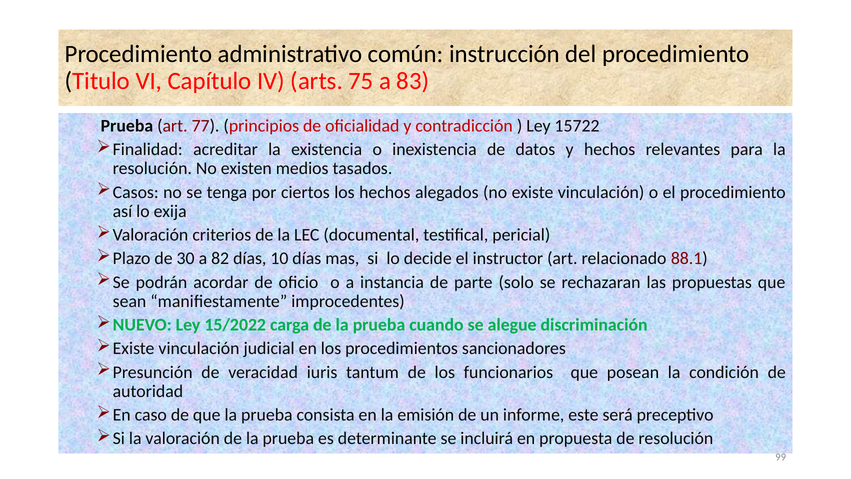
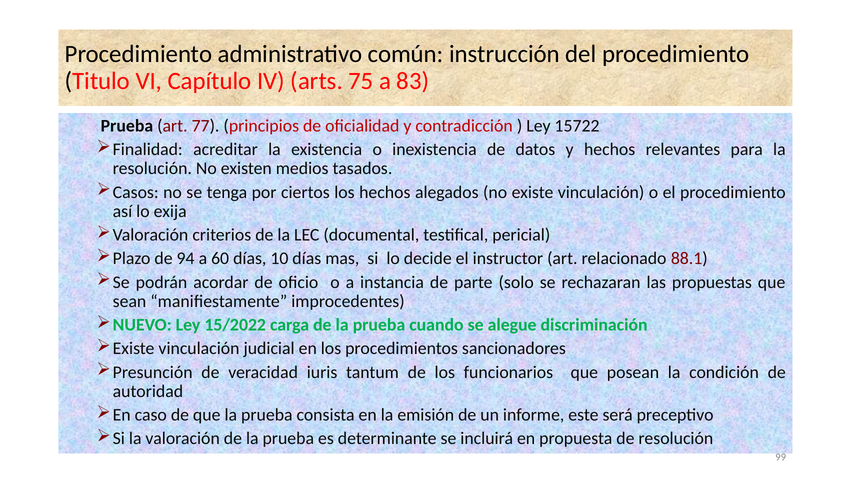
30: 30 -> 94
82: 82 -> 60
